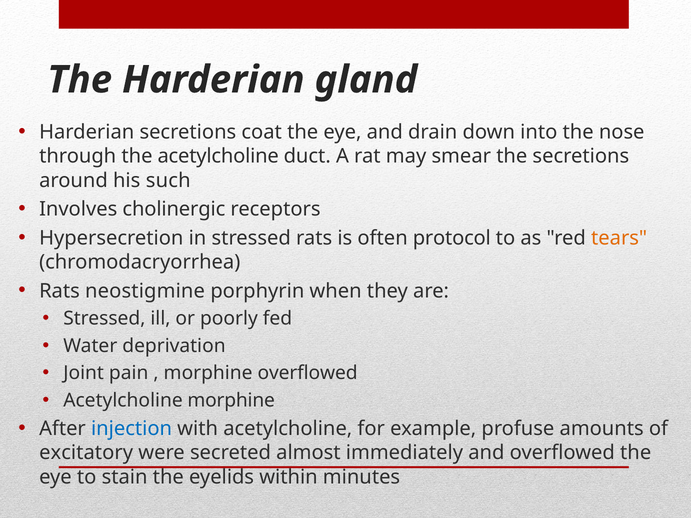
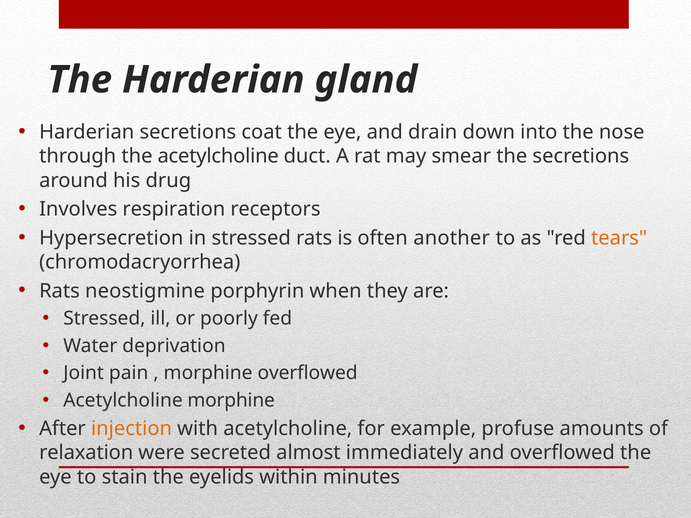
such: such -> drug
cholinergic: cholinergic -> respiration
protocol: protocol -> another
injection colour: blue -> orange
excitatory: excitatory -> relaxation
